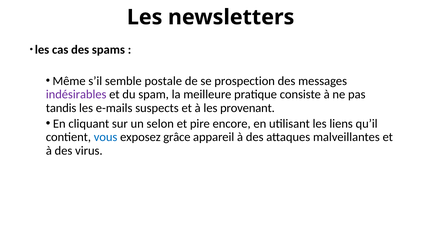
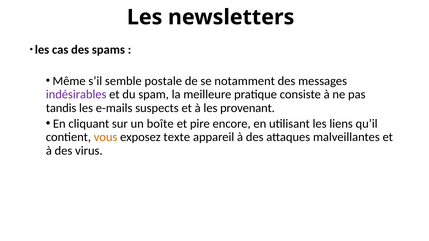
prospection: prospection -> notamment
selon: selon -> boîte
vous colour: blue -> orange
grâce: grâce -> texte
